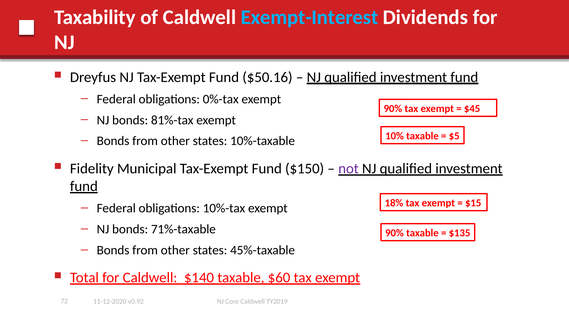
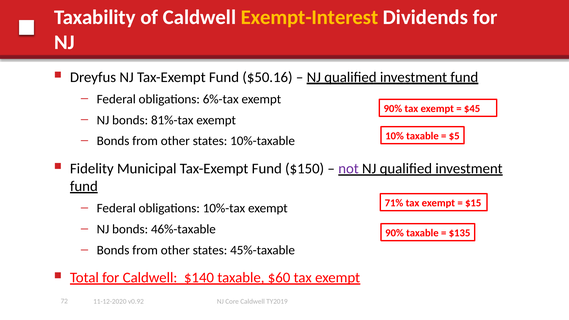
Exempt-Interest colour: light blue -> yellow
0%-tax: 0%-tax -> 6%-tax
18%: 18% -> 71%
71%-taxable: 71%-taxable -> 46%-taxable
